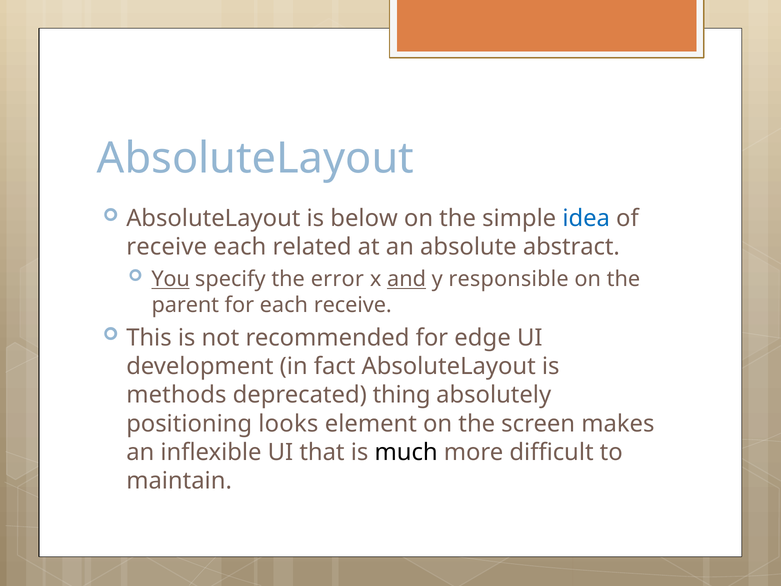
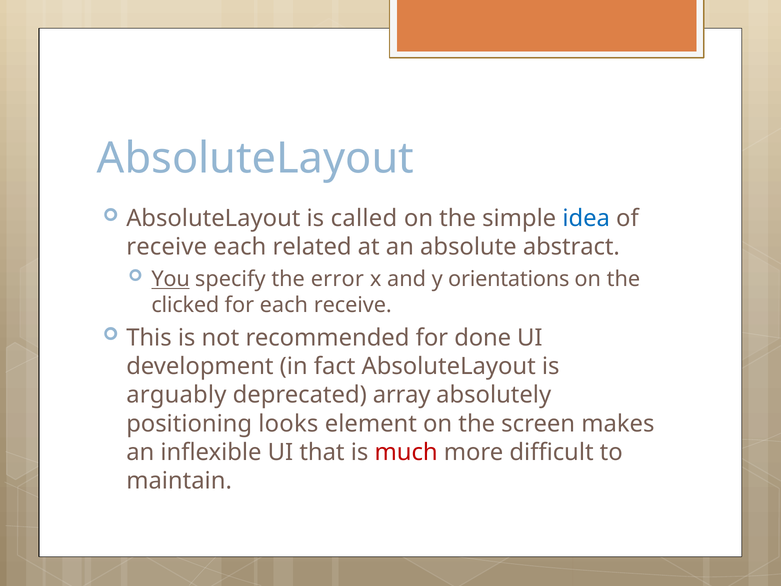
below: below -> called
and underline: present -> none
responsible: responsible -> orientations
parent: parent -> clicked
edge: edge -> done
methods: methods -> arguably
thing: thing -> array
much colour: black -> red
